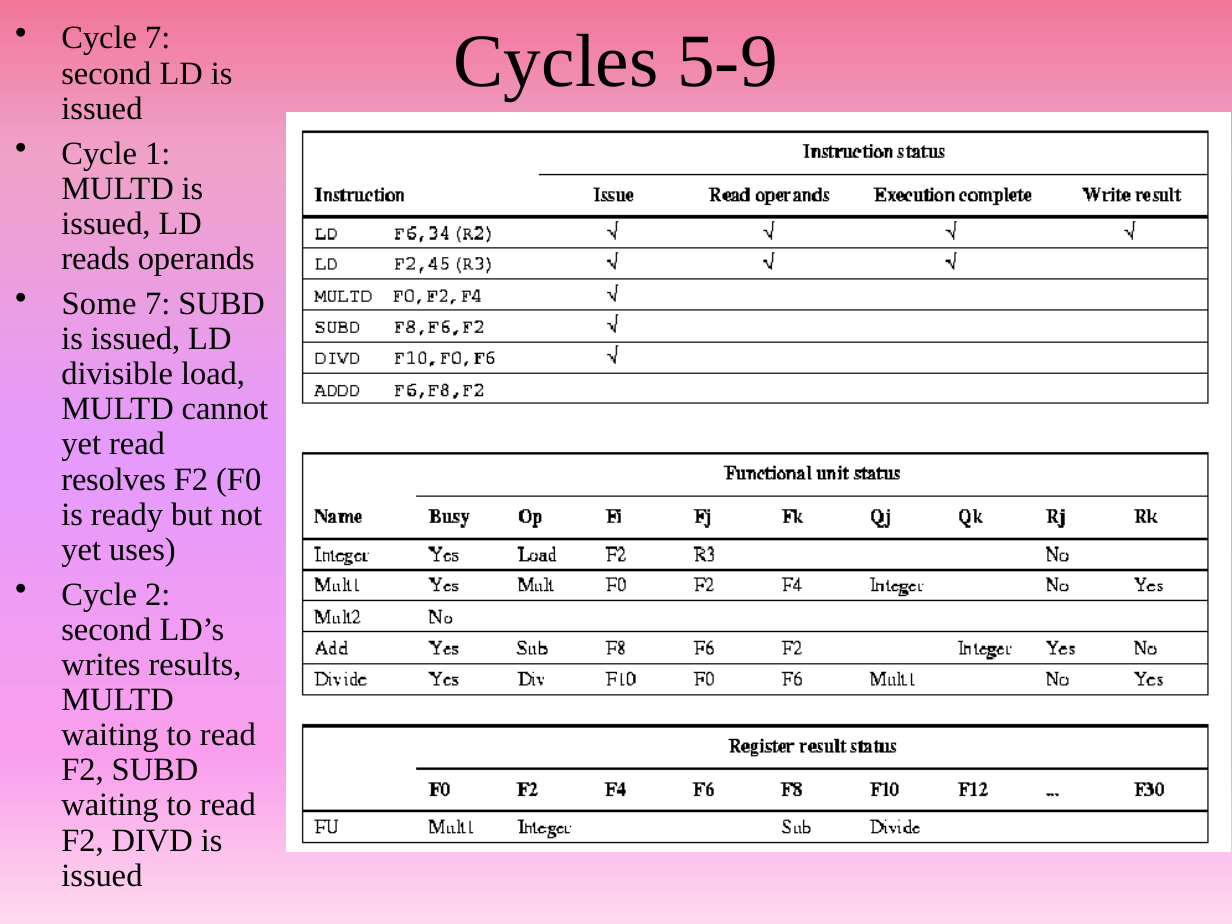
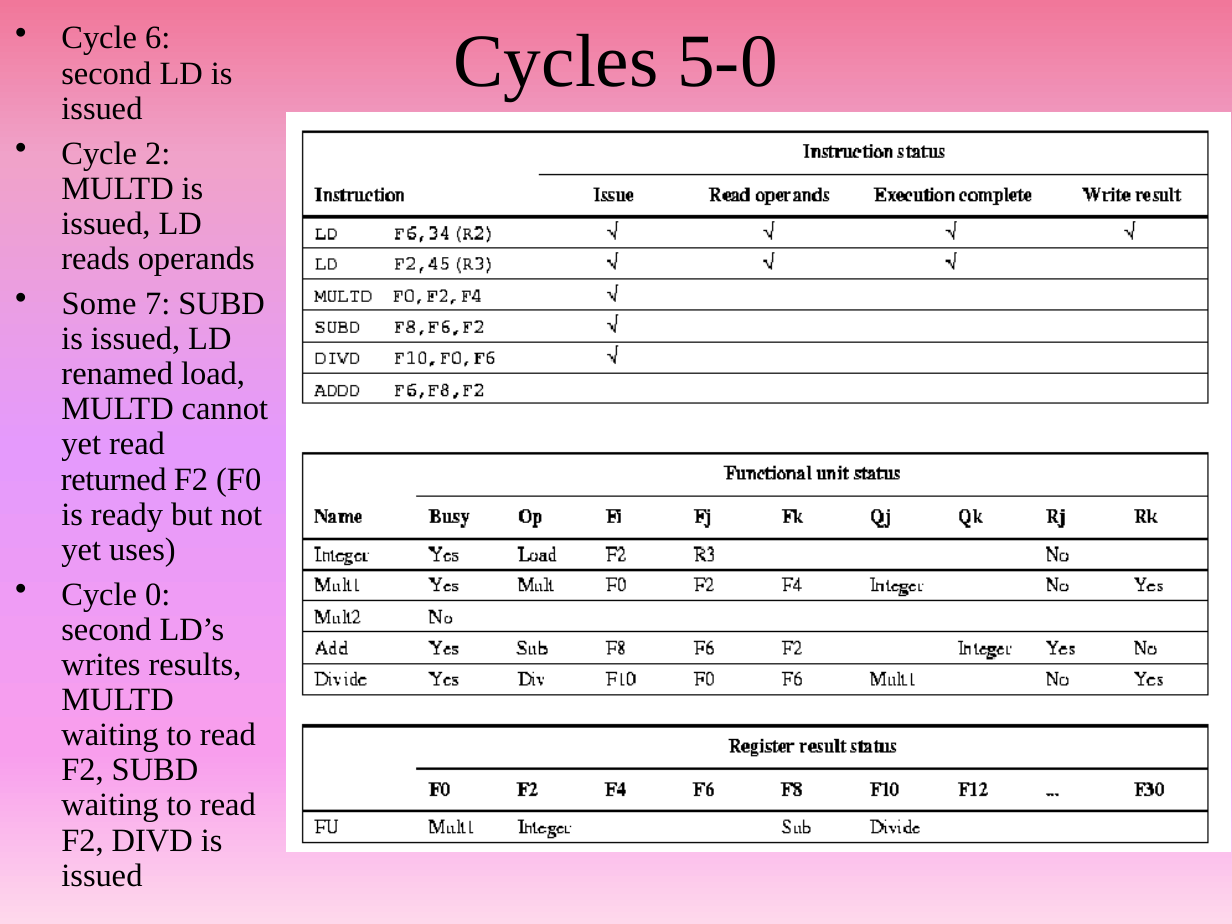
Cycle 7: 7 -> 6
5-9: 5-9 -> 5-0
1: 1 -> 2
divisible: divisible -> renamed
resolves: resolves -> returned
2: 2 -> 0
